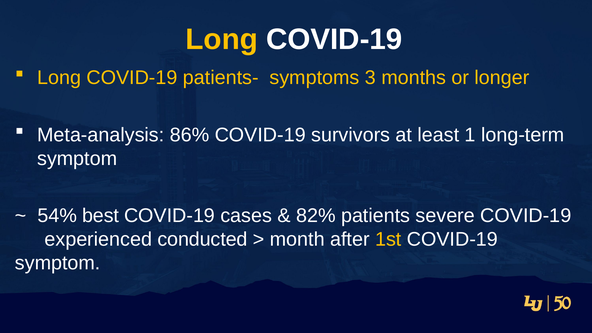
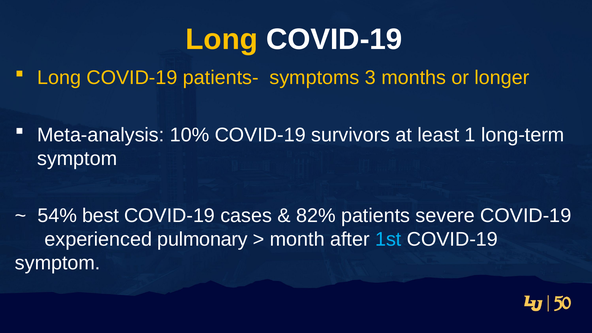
86%: 86% -> 10%
conducted: conducted -> pulmonary
1st colour: yellow -> light blue
